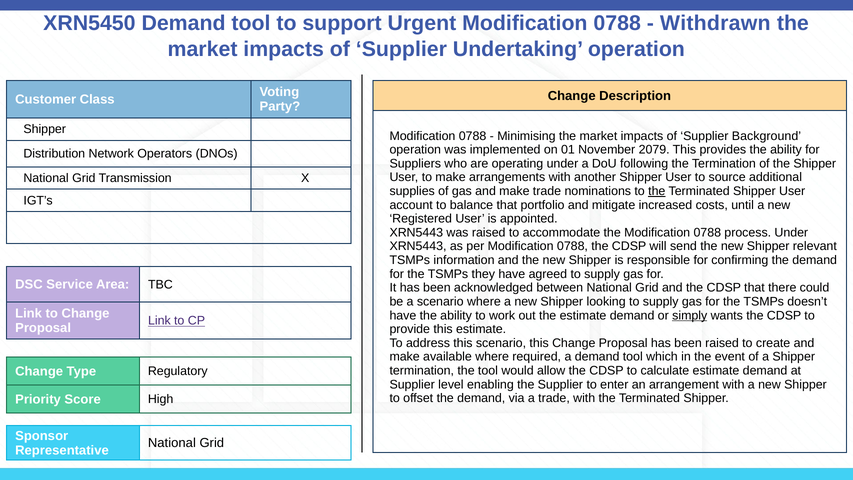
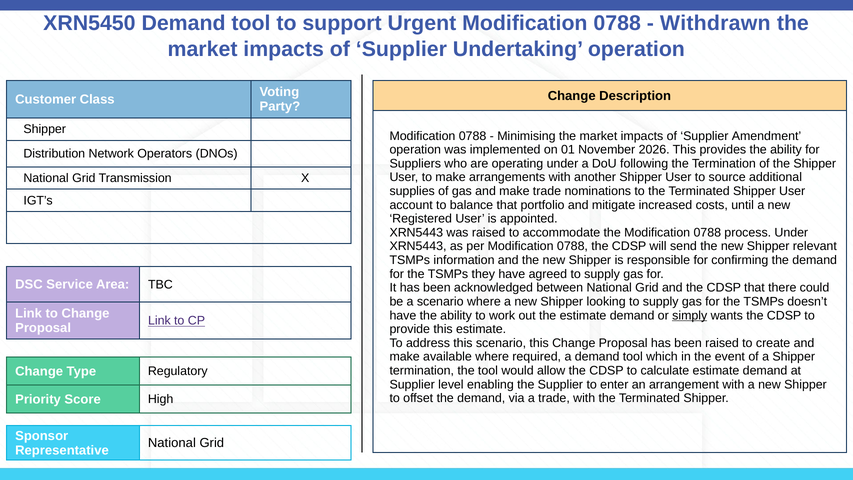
Background: Background -> Amendment
2079: 2079 -> 2026
the at (657, 191) underline: present -> none
